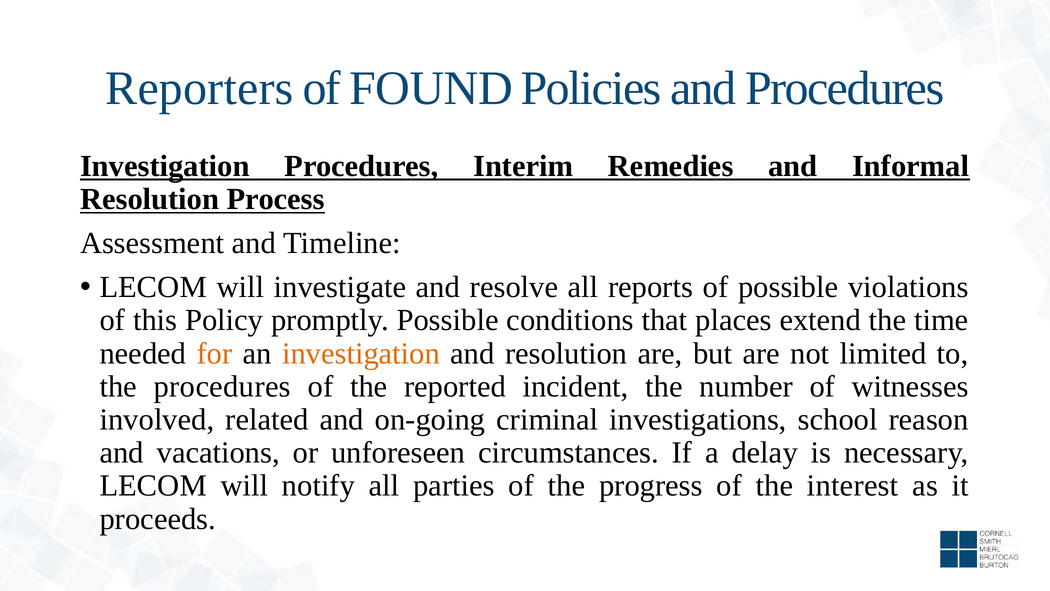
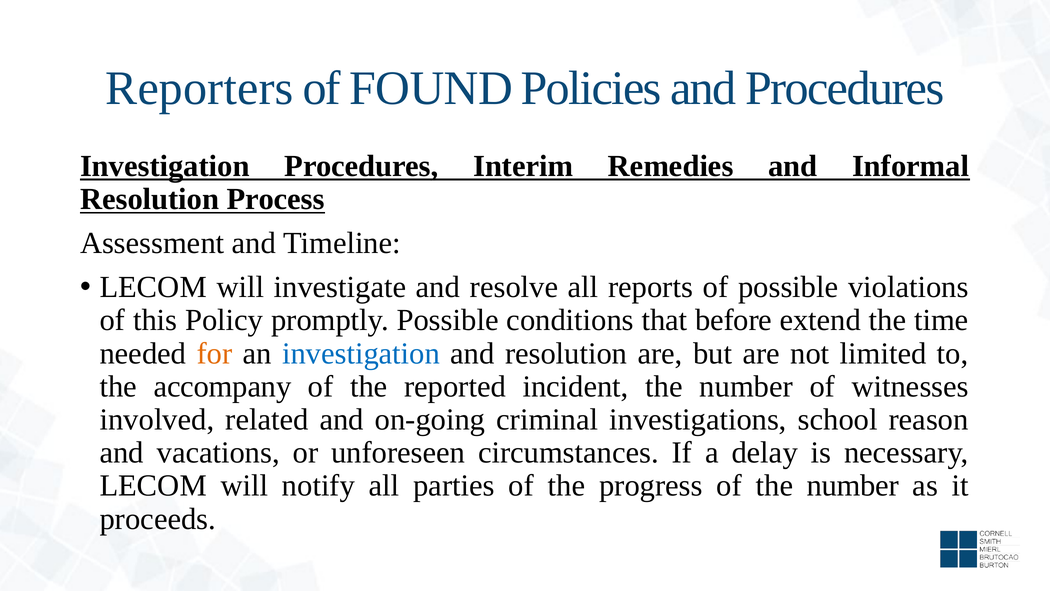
places: places -> before
investigation at (361, 353) colour: orange -> blue
the procedures: procedures -> accompany
of the interest: interest -> number
